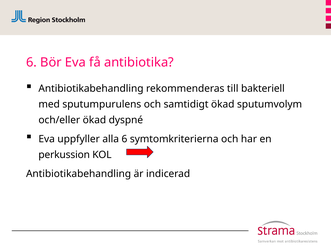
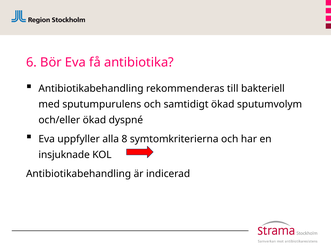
alla 6: 6 -> 8
perkussion: perkussion -> insjuknade
